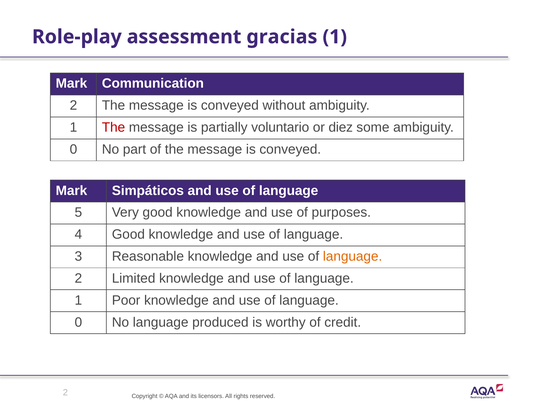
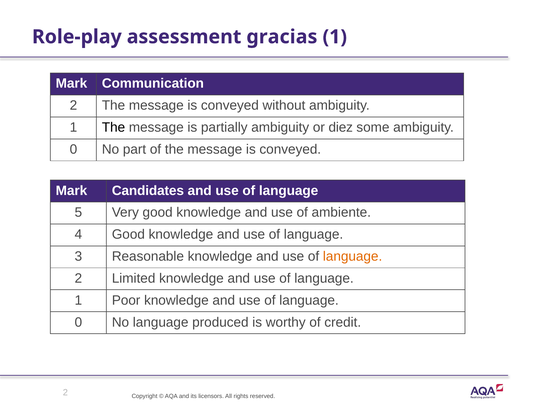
The at (114, 127) colour: red -> black
partially voluntario: voluntario -> ambiguity
Simpáticos: Simpáticos -> Candidates
purposes: purposes -> ambiente
